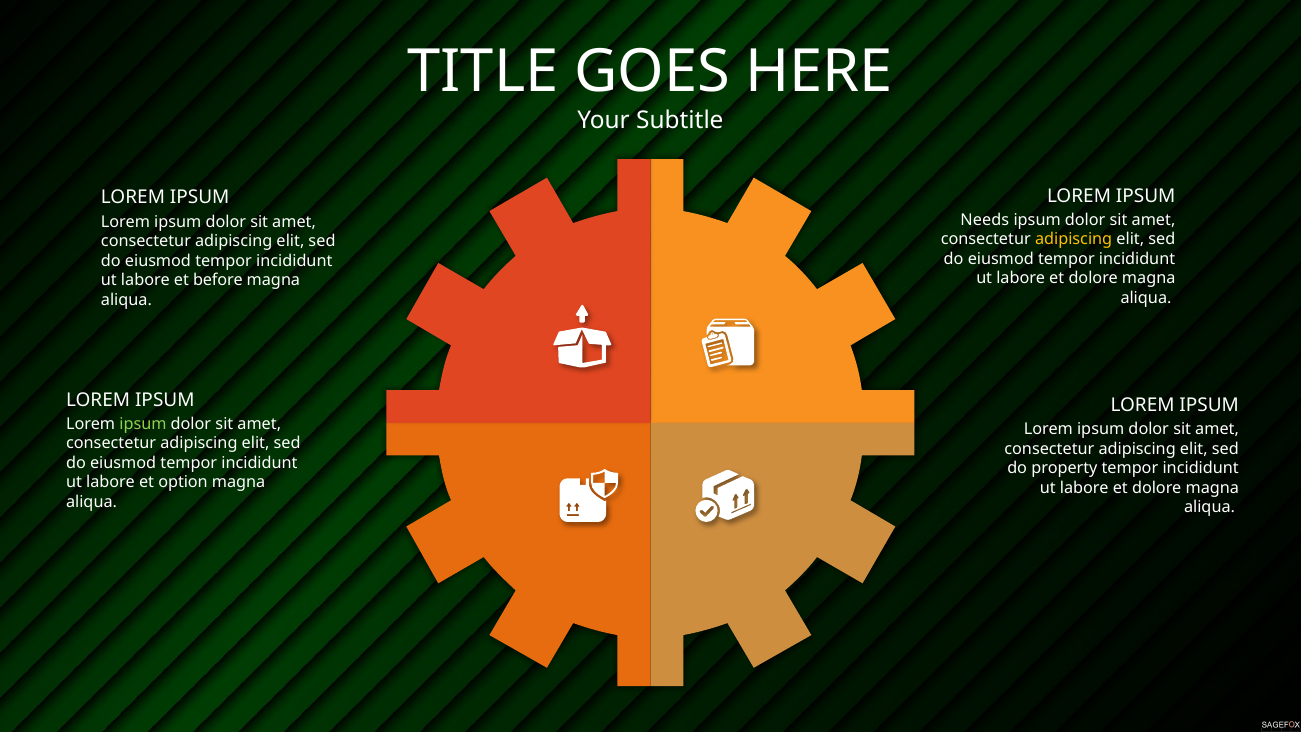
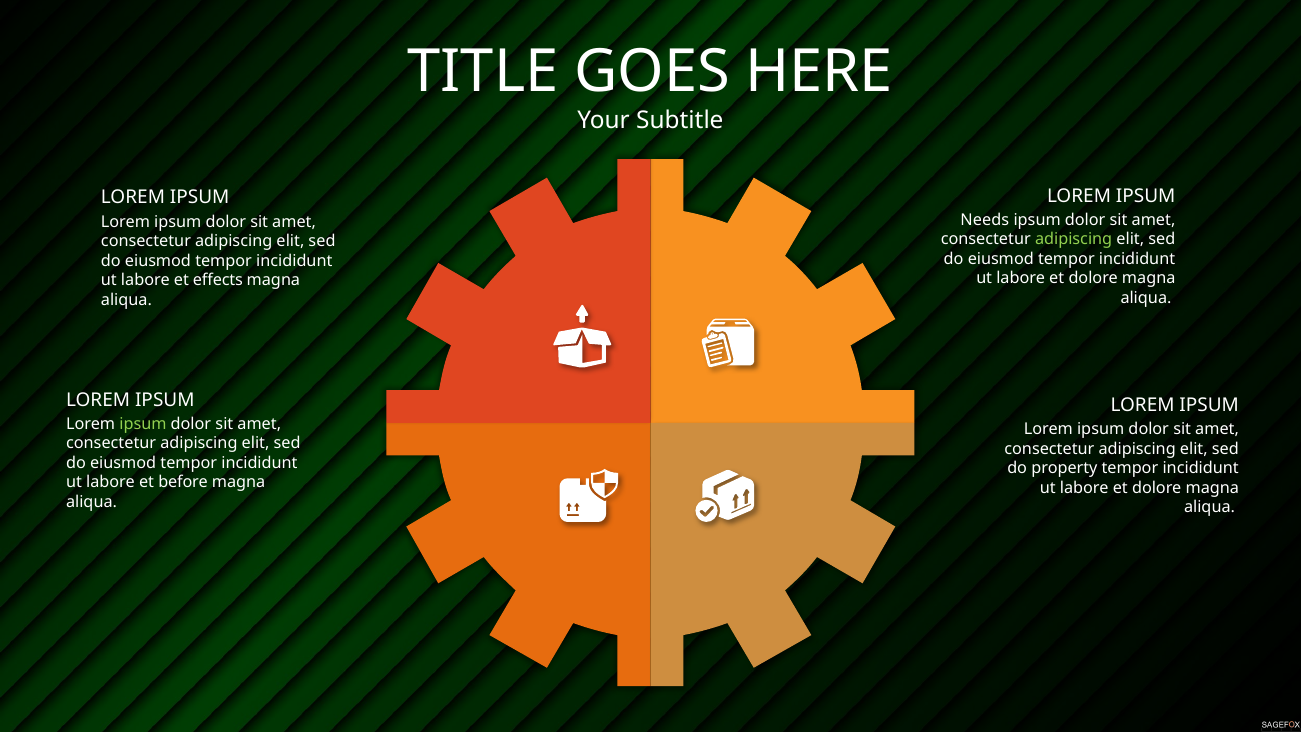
adipiscing at (1074, 239) colour: yellow -> light green
before: before -> effects
option: option -> before
